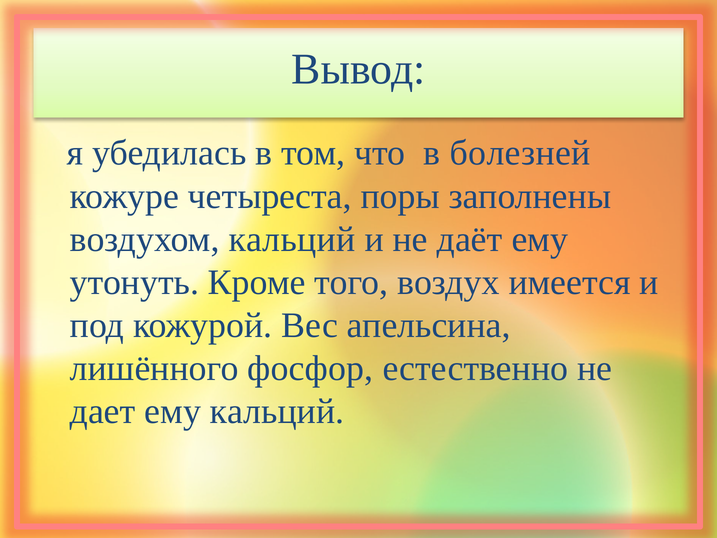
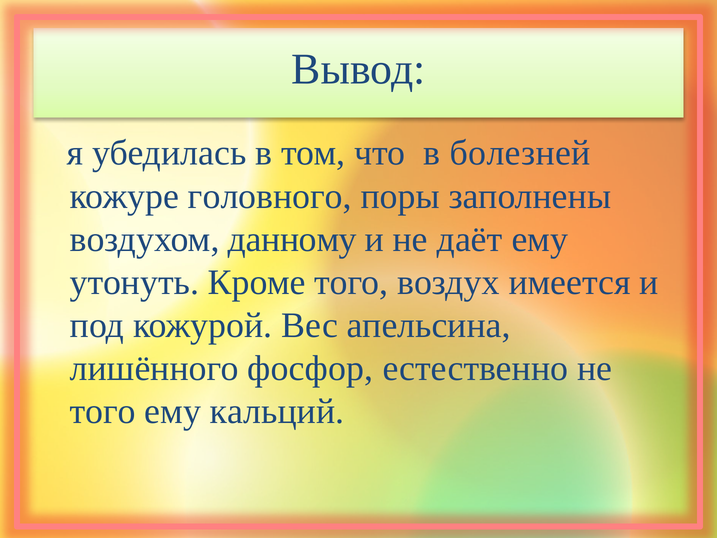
четыреста: четыреста -> головного
воздухом кальций: кальций -> данному
дает at (103, 411): дает -> того
